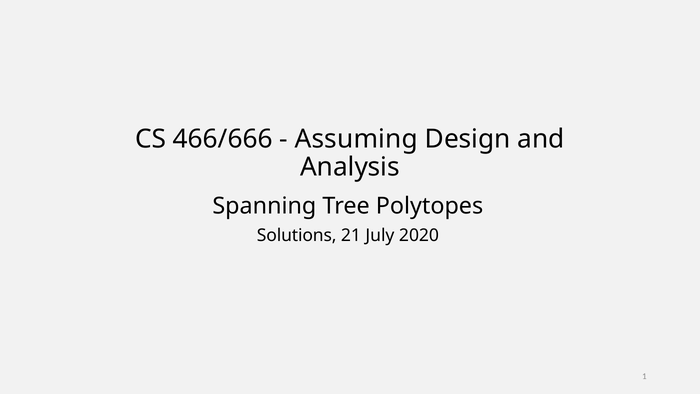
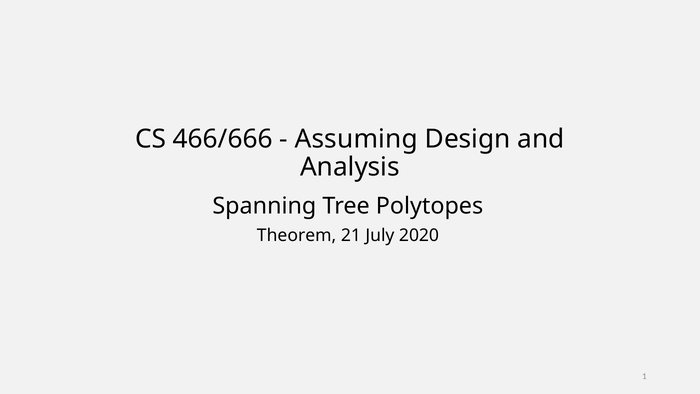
Solutions: Solutions -> Theorem
